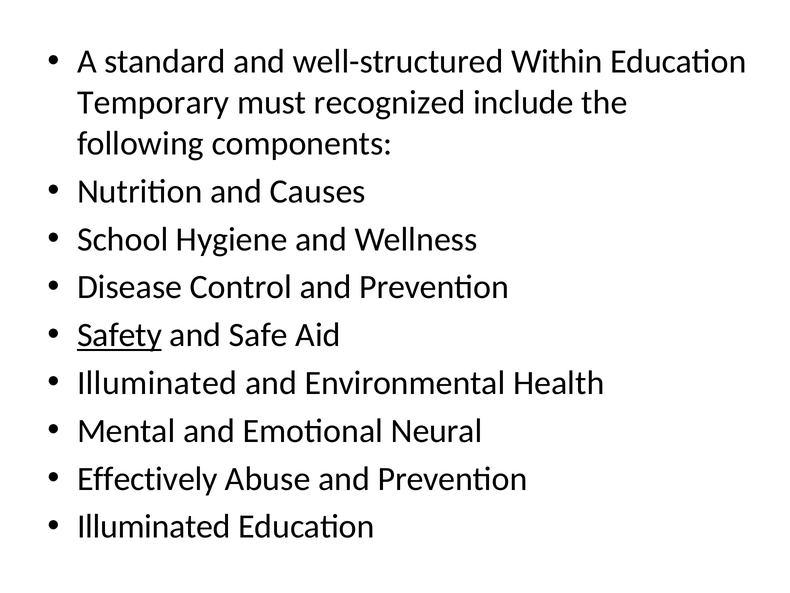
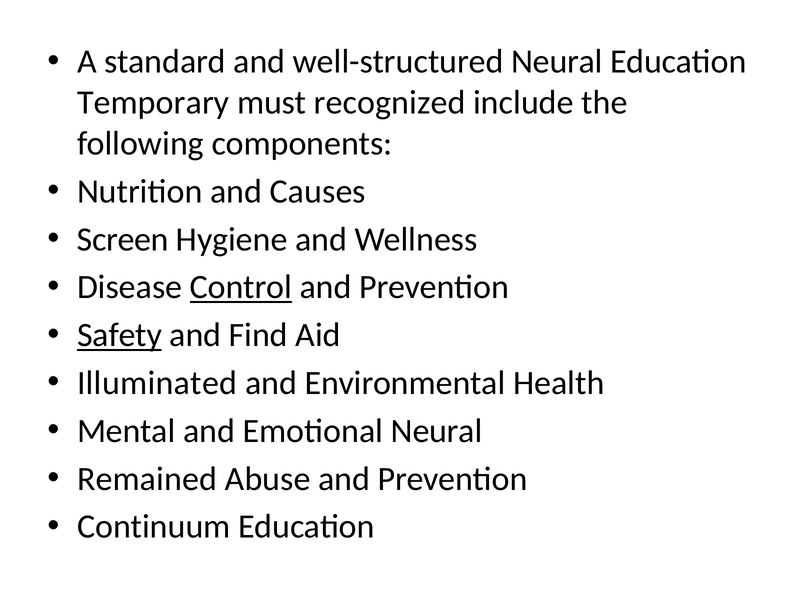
well-structured Within: Within -> Neural
School: School -> Screen
Control underline: none -> present
Safe: Safe -> Find
Effectively: Effectively -> Remained
Illuminated at (154, 526): Illuminated -> Continuum
